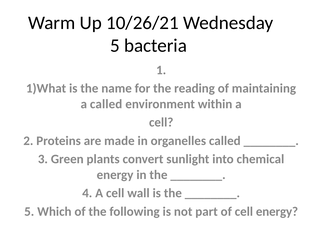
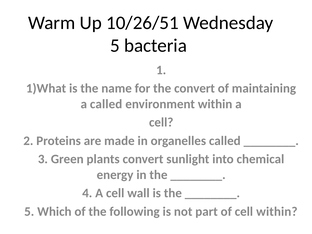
10/26/21: 10/26/21 -> 10/26/51
the reading: reading -> convert
cell energy: energy -> within
